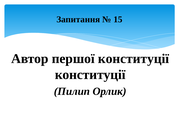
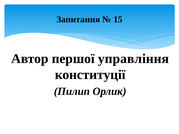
першої конституції: конституції -> управління
